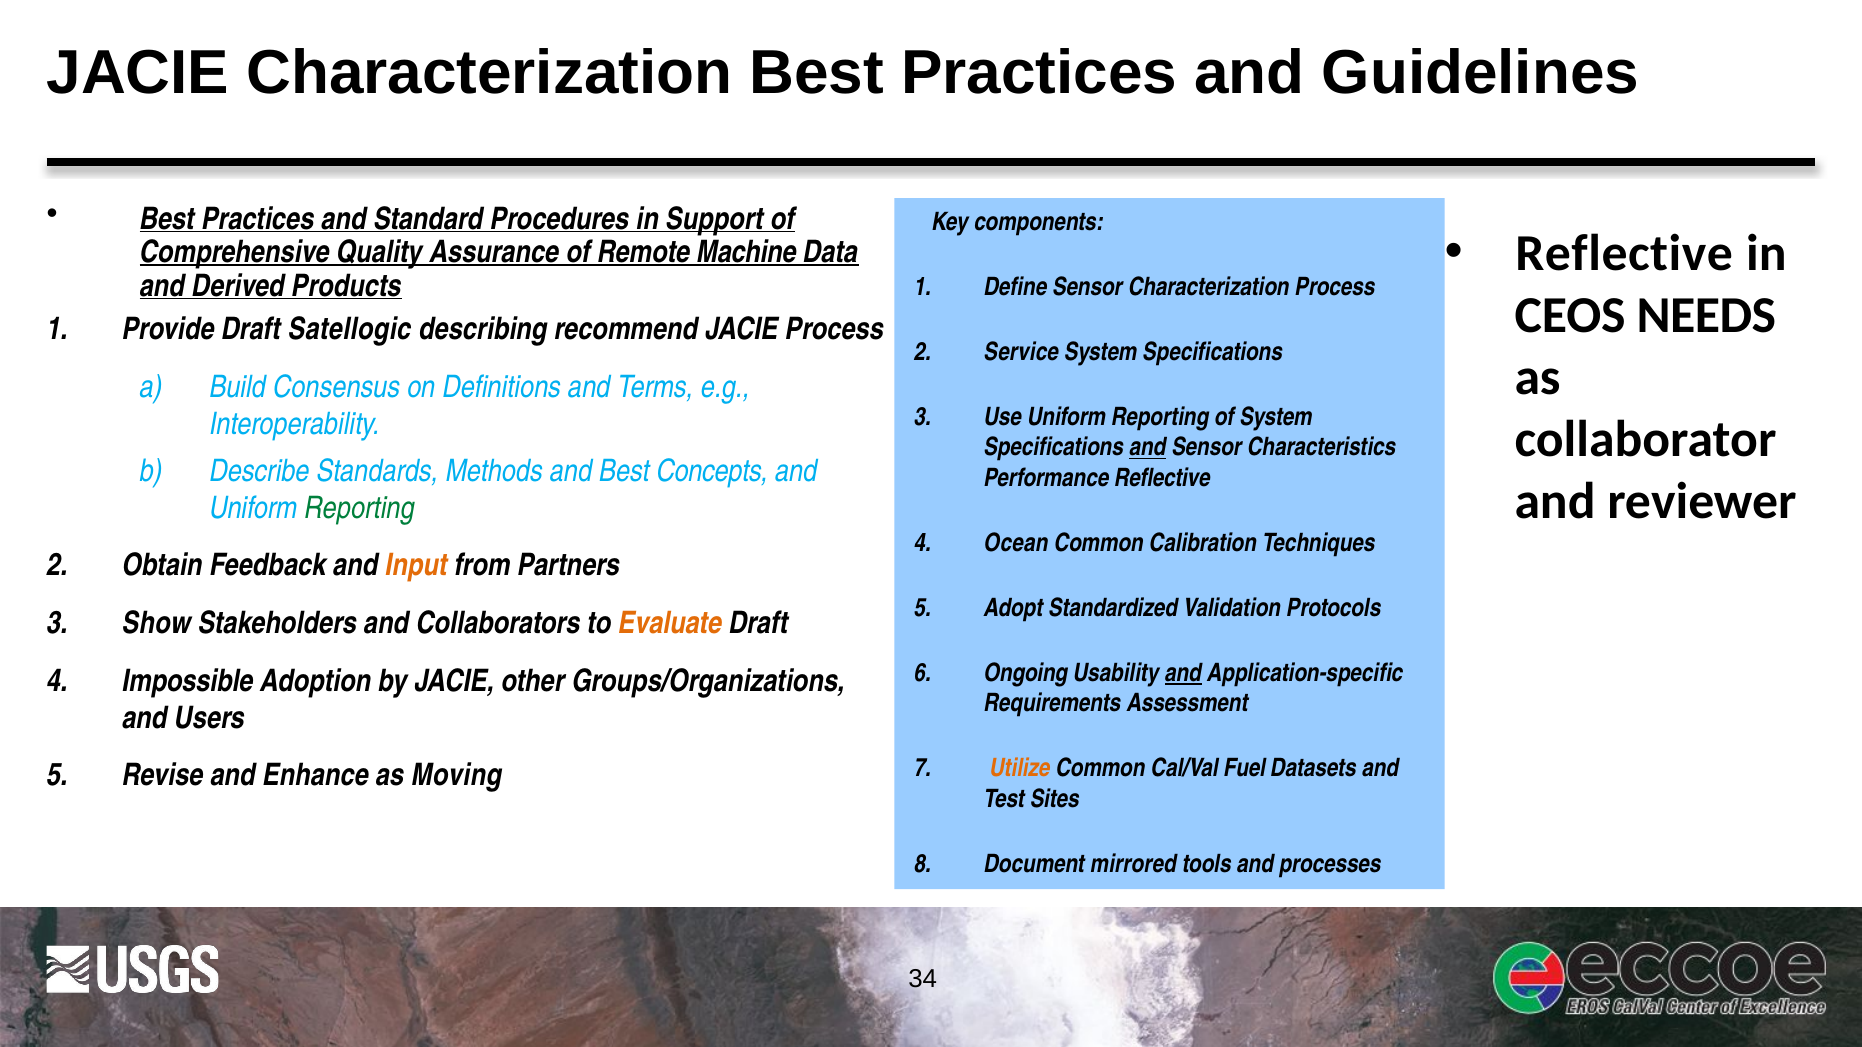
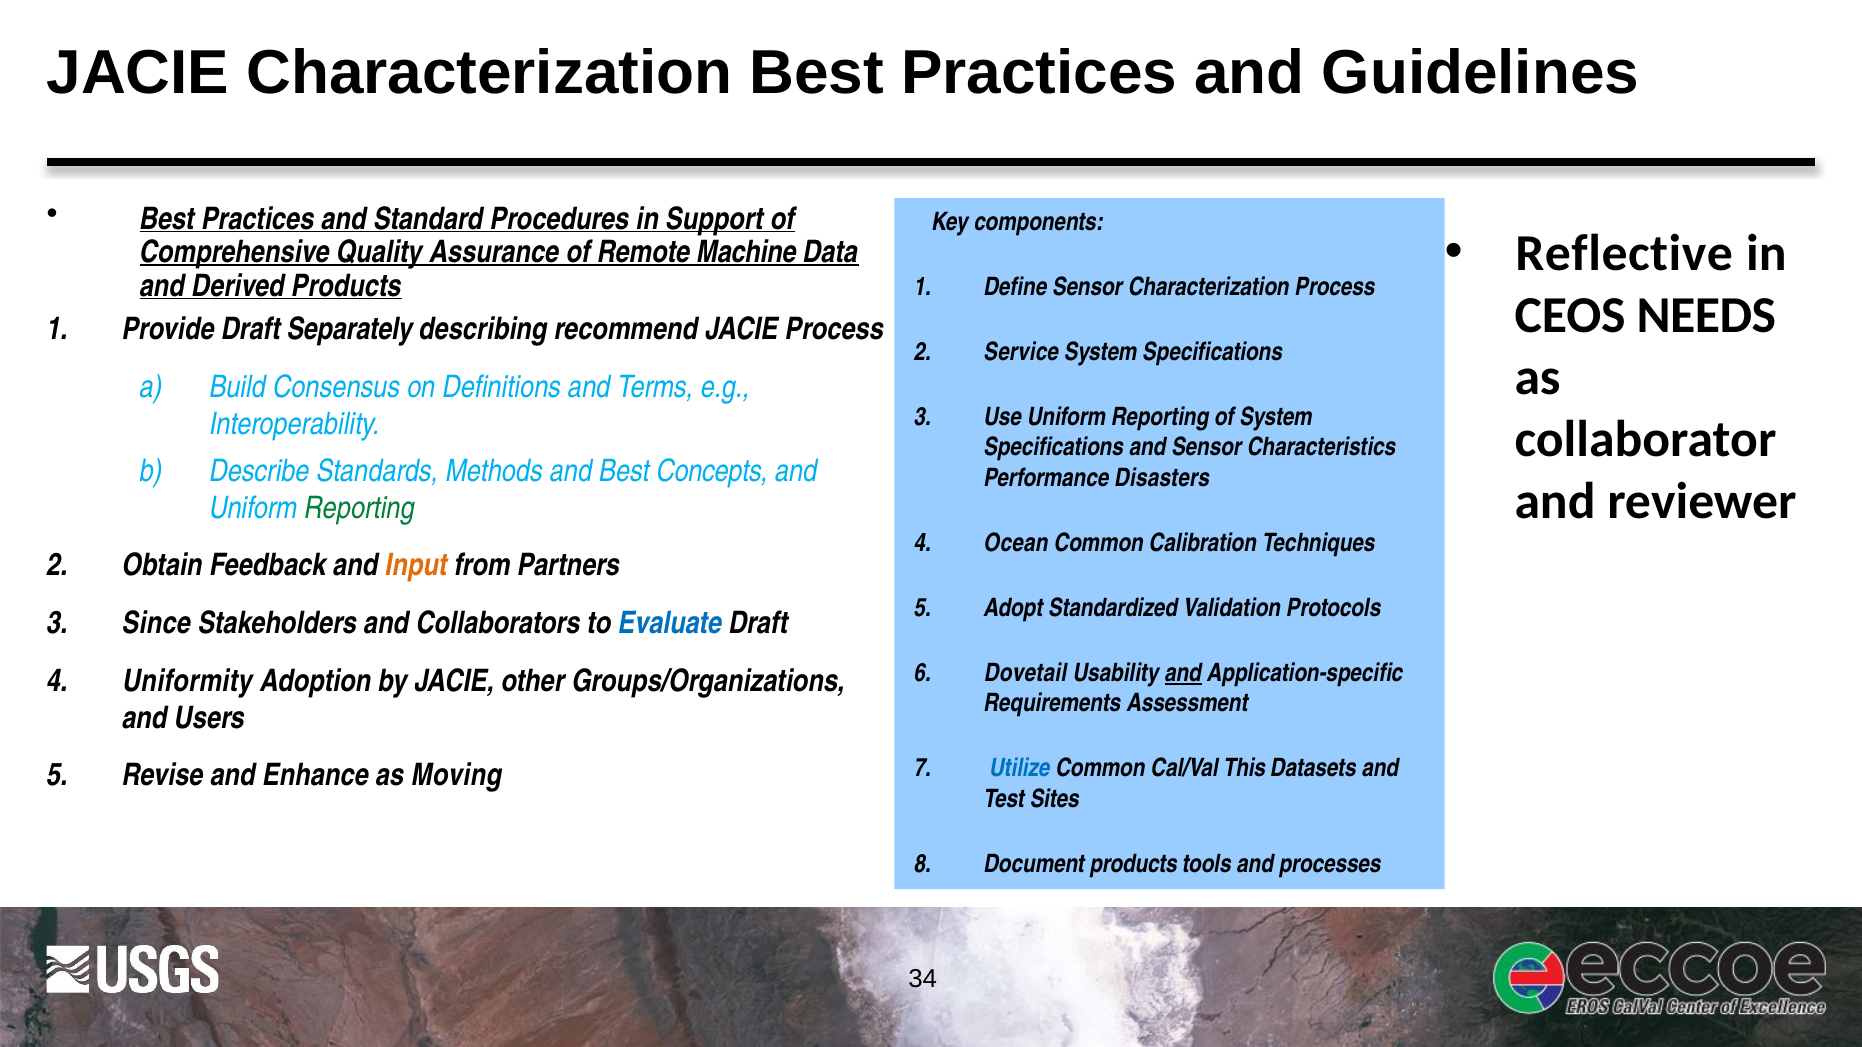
Satellogic: Satellogic -> Separately
and at (1148, 448) underline: present -> none
Performance Reflective: Reflective -> Disasters
Show: Show -> Since
Evaluate colour: orange -> blue
Ongoing: Ongoing -> Dovetail
Impossible: Impossible -> Uniformity
Utilize colour: orange -> blue
Fuel: Fuel -> This
Document mirrored: mirrored -> products
